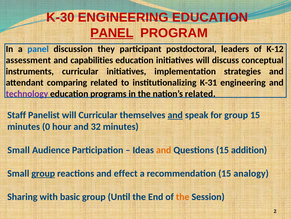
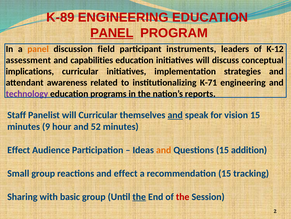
K-30: K-30 -> K-89
panel at (38, 49) colour: blue -> orange
they: they -> field
postdoctoral: postdoctoral -> instruments
instruments: instruments -> implications
comparing: comparing -> awareness
K-31: K-31 -> K-71
nation’s related: related -> reports
for group: group -> vision
0: 0 -> 9
32: 32 -> 52
Small at (19, 150): Small -> Effect
group at (43, 173) underline: present -> none
analogy: analogy -> tracking
the at (139, 196) underline: none -> present
the at (183, 196) colour: orange -> red
